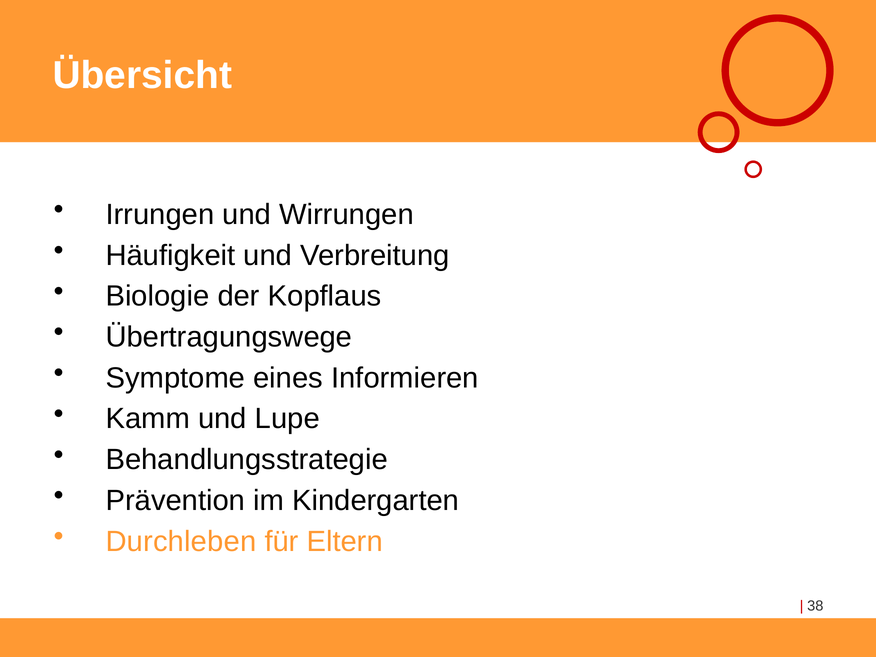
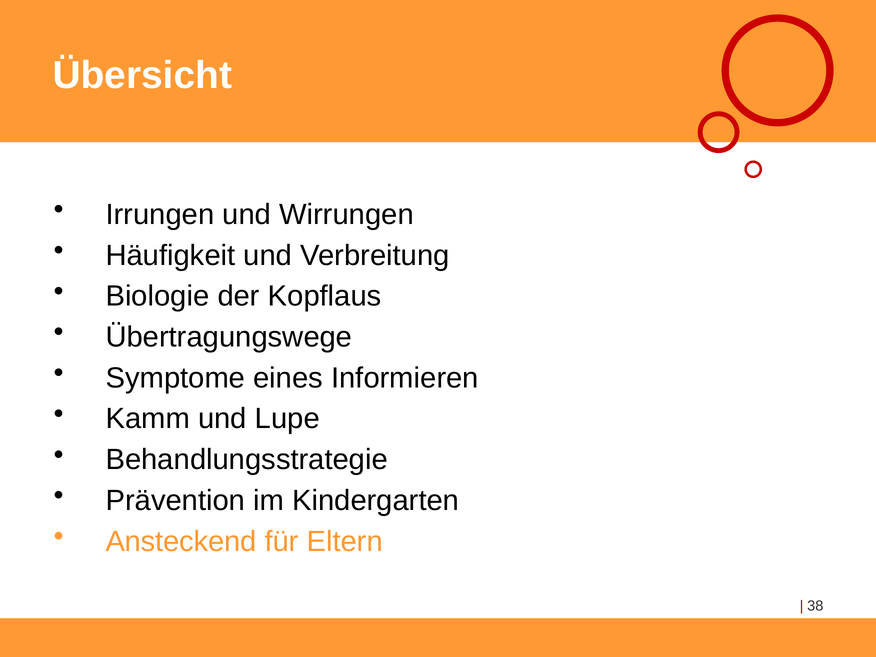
Durchleben: Durchleben -> Ansteckend
